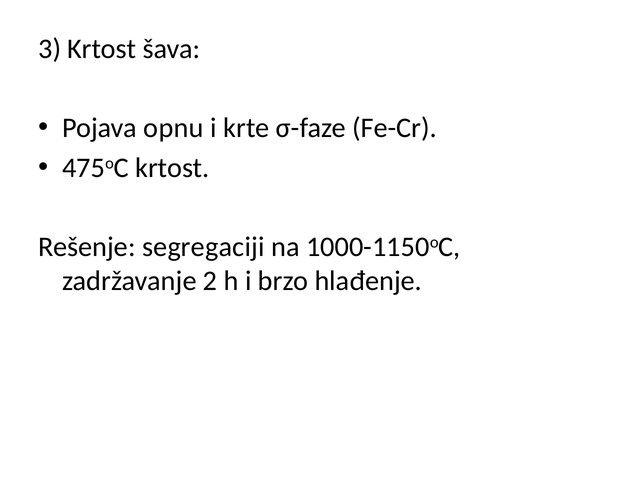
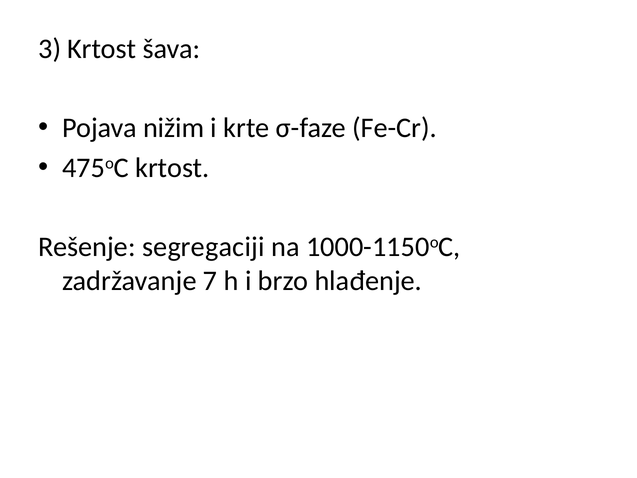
opnu: opnu -> nižim
2: 2 -> 7
